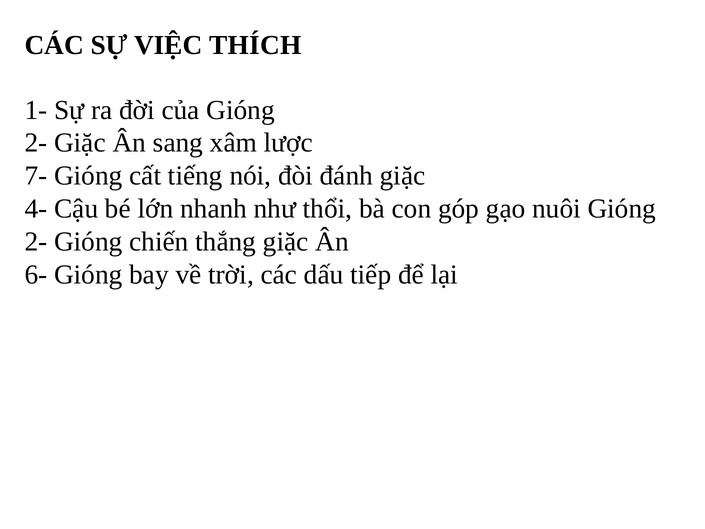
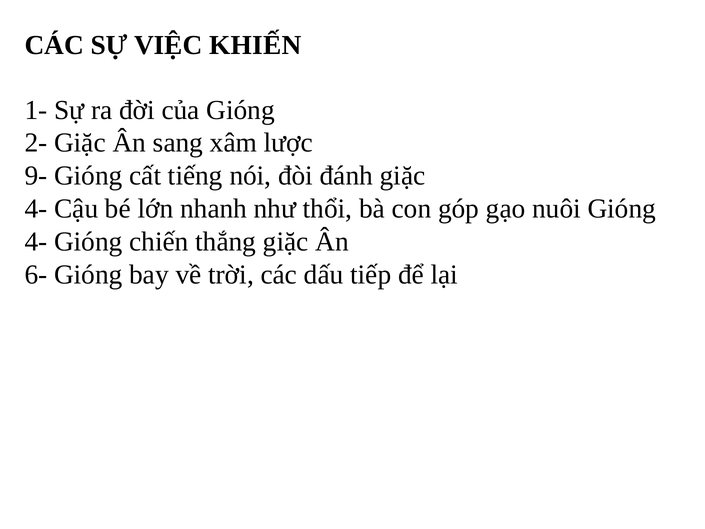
THÍCH: THÍCH -> KHIẾN
7-: 7- -> 9-
2- at (36, 242): 2- -> 4-
